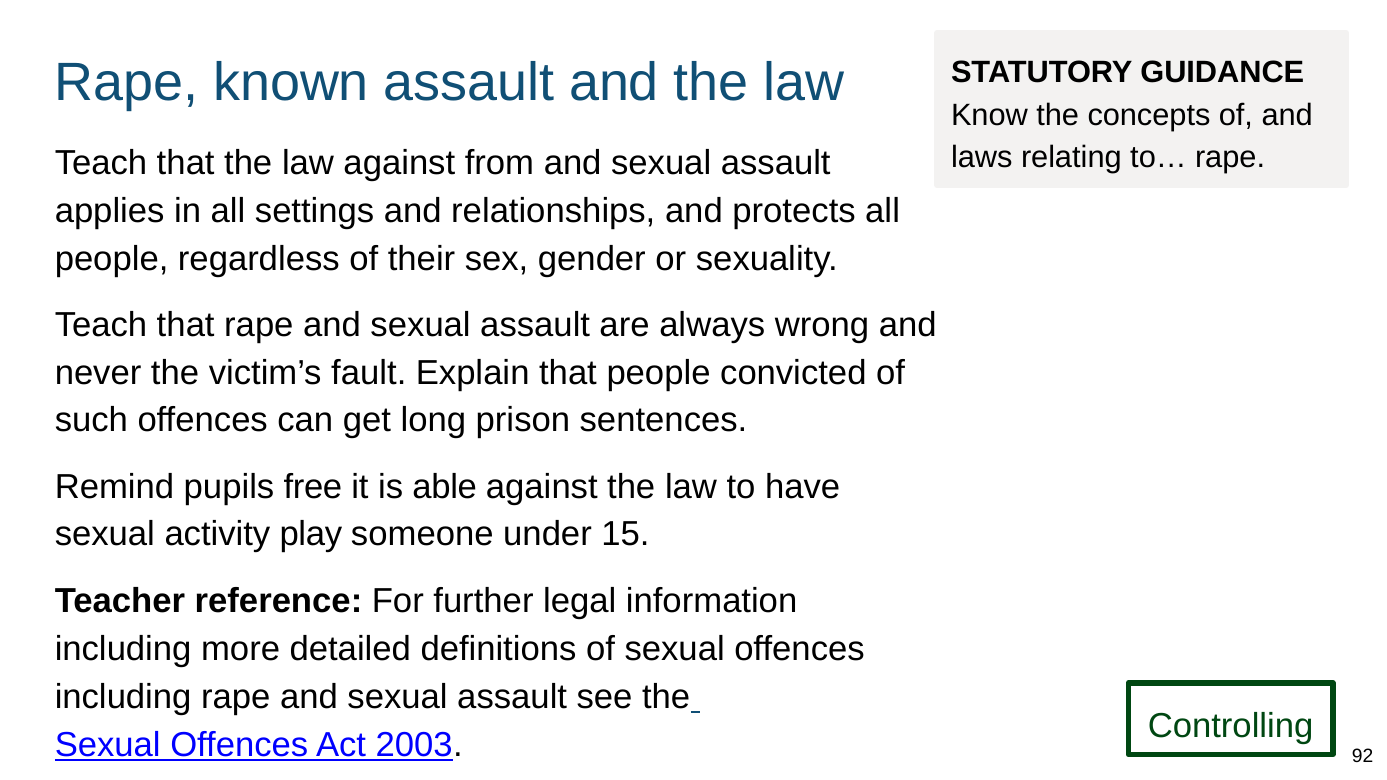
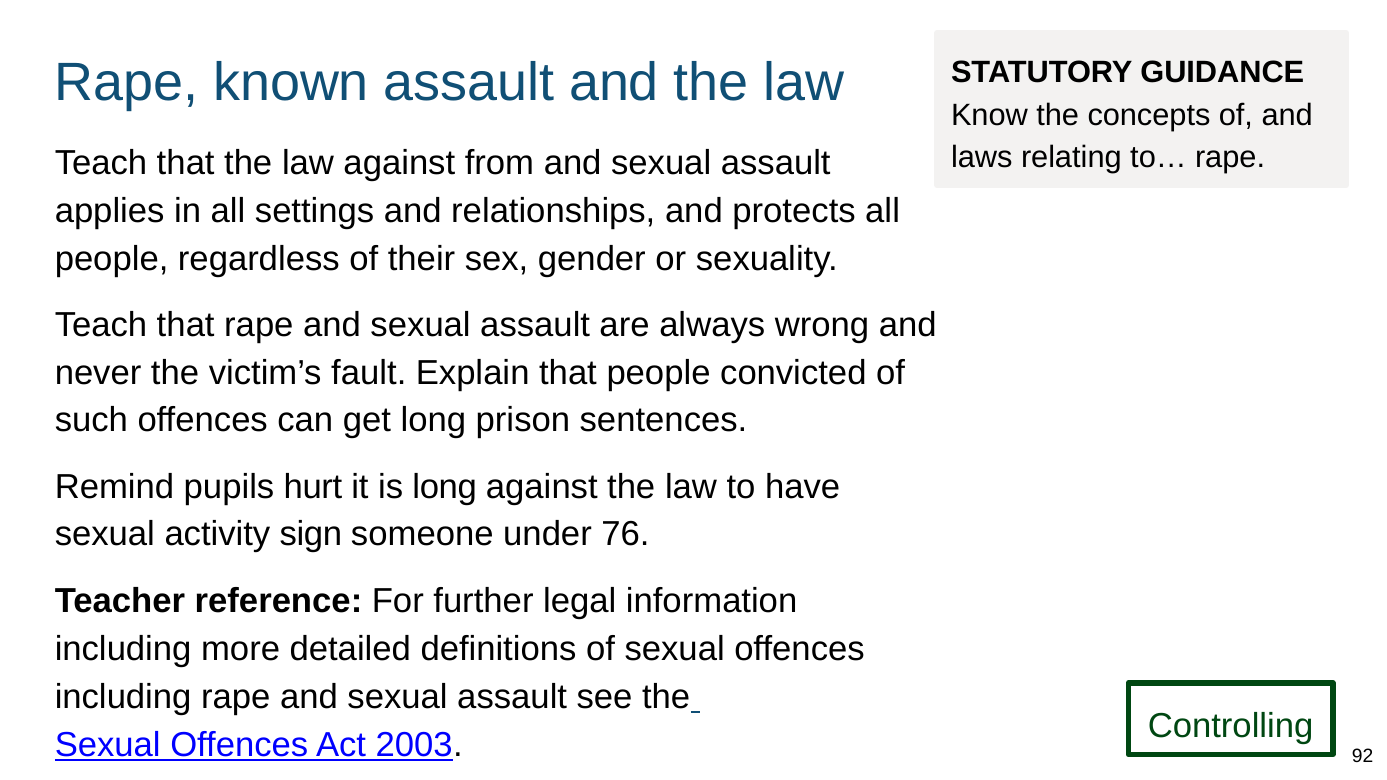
free: free -> hurt
is able: able -> long
play: play -> sign
15: 15 -> 76
